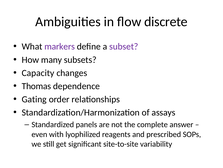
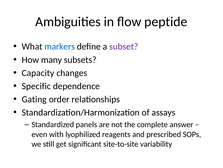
discrete: discrete -> peptide
markers colour: purple -> blue
Thomas: Thomas -> Specific
